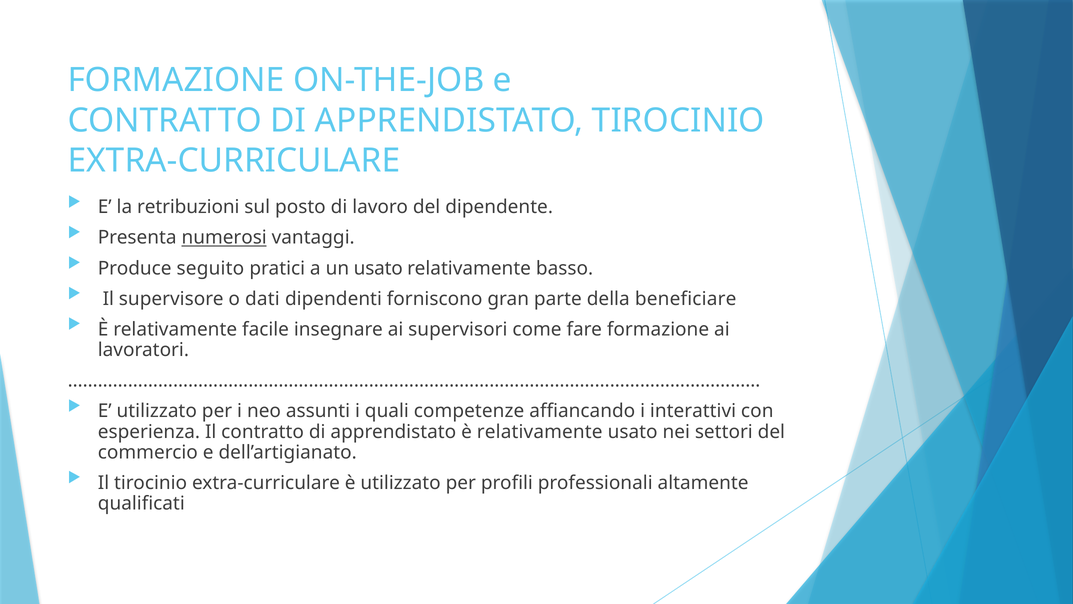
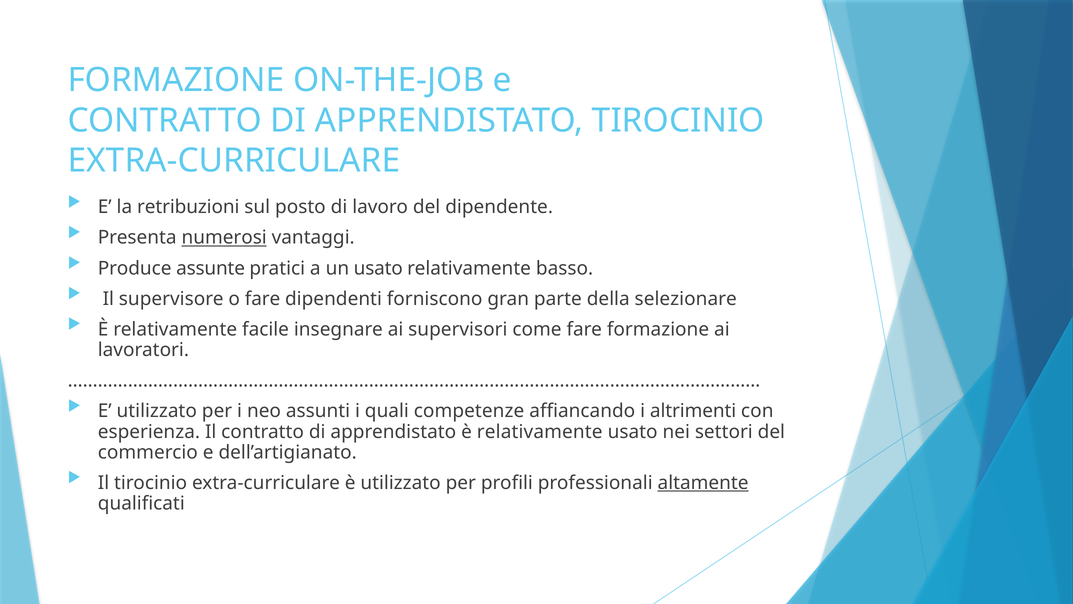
seguito: seguito -> assunte
o dati: dati -> fare
beneficiare: beneficiare -> selezionare
interattivi: interattivi -> altrimenti
altamente underline: none -> present
